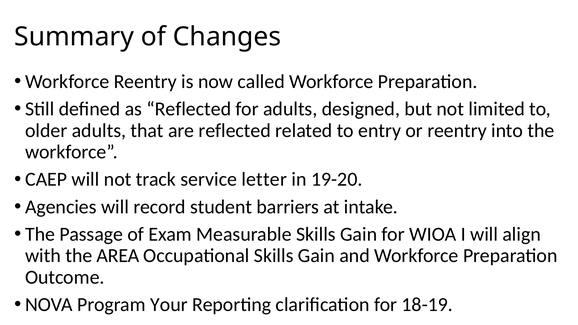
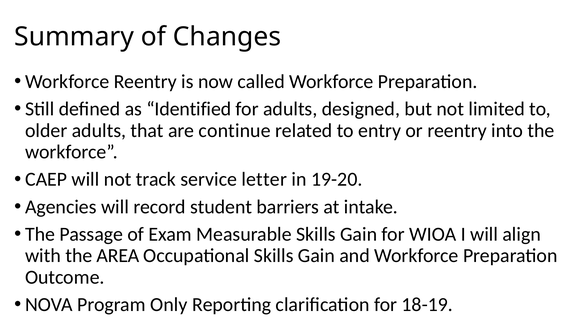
as Reflected: Reflected -> Identified
are reflected: reflected -> continue
Your: Your -> Only
